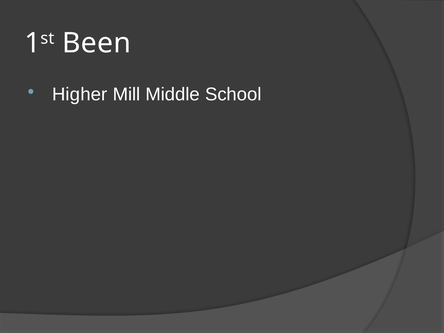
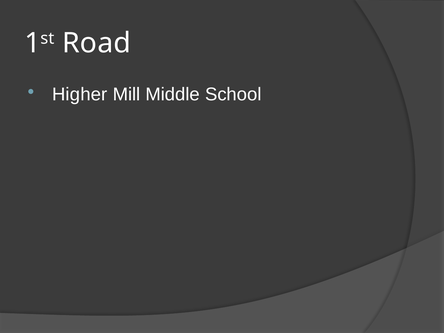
Been: Been -> Road
